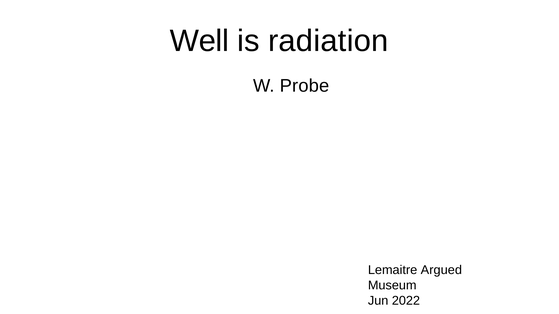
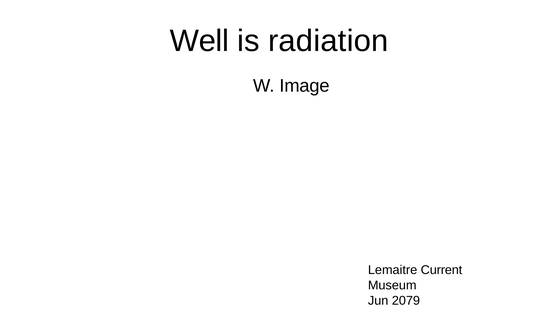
Probe: Probe -> Image
Argued: Argued -> Current
2022: 2022 -> 2079
